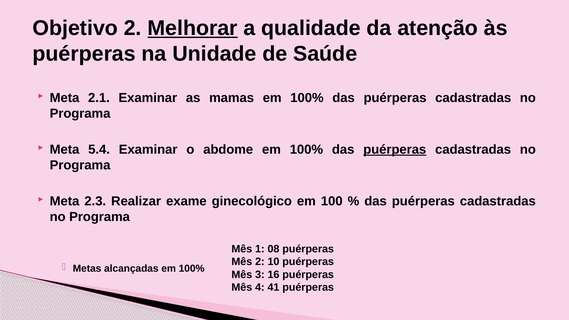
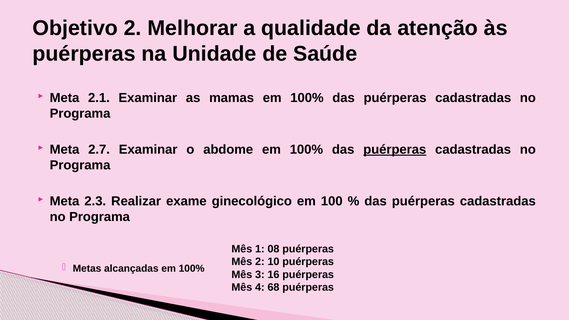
Melhorar underline: present -> none
5.4: 5.4 -> 2.7
41: 41 -> 68
